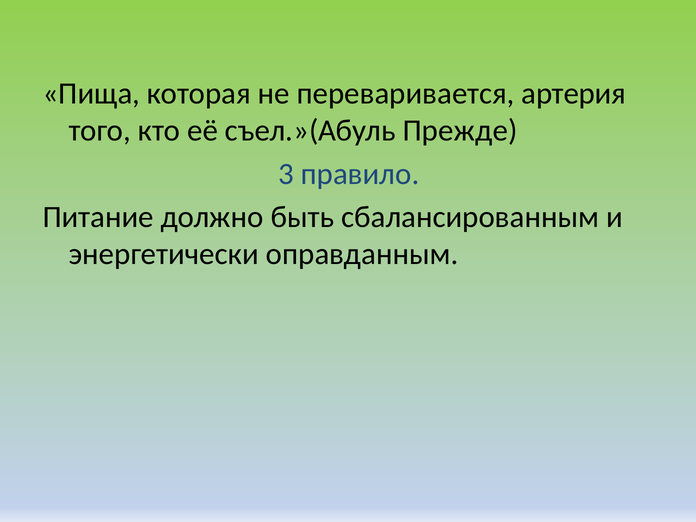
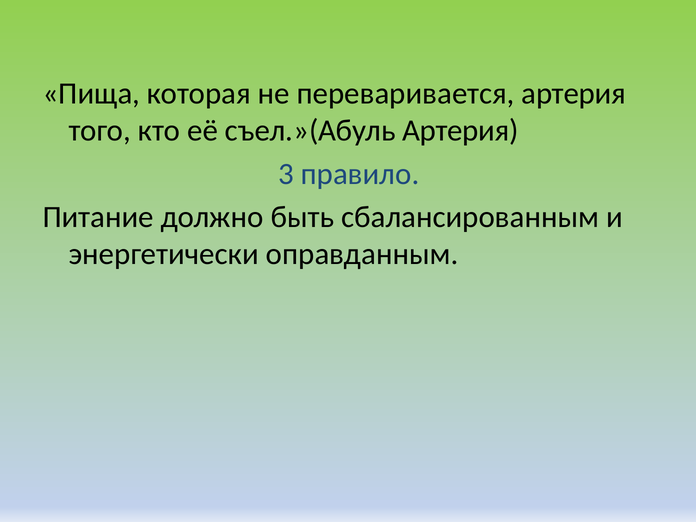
съел.»(Абуль Прежде: Прежде -> Артерия
